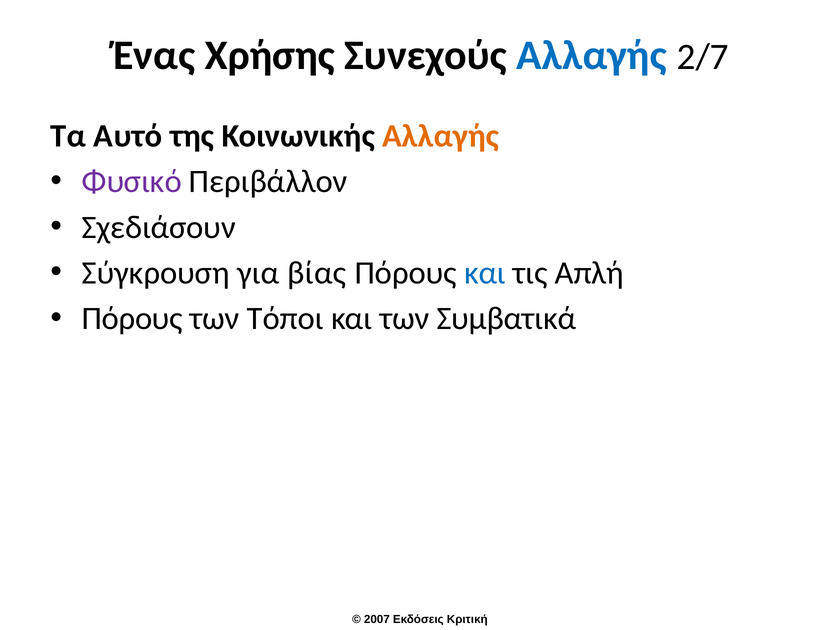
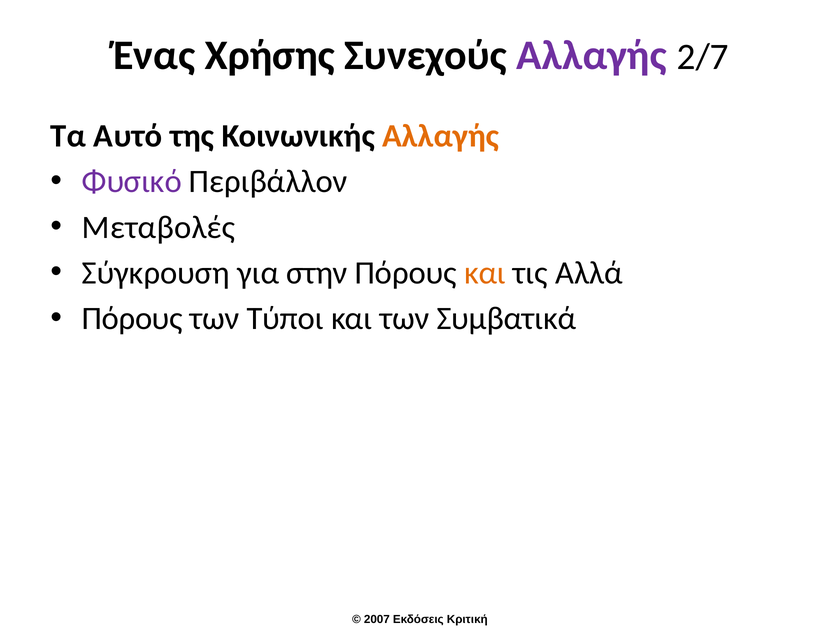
Αλλαγής at (592, 55) colour: blue -> purple
Σχεδιάσουν: Σχεδιάσουν -> Μεταβολές
βίας: βίας -> στην
και at (485, 273) colour: blue -> orange
Απλή: Απλή -> Αλλά
Τόποι: Τόποι -> Τύποι
